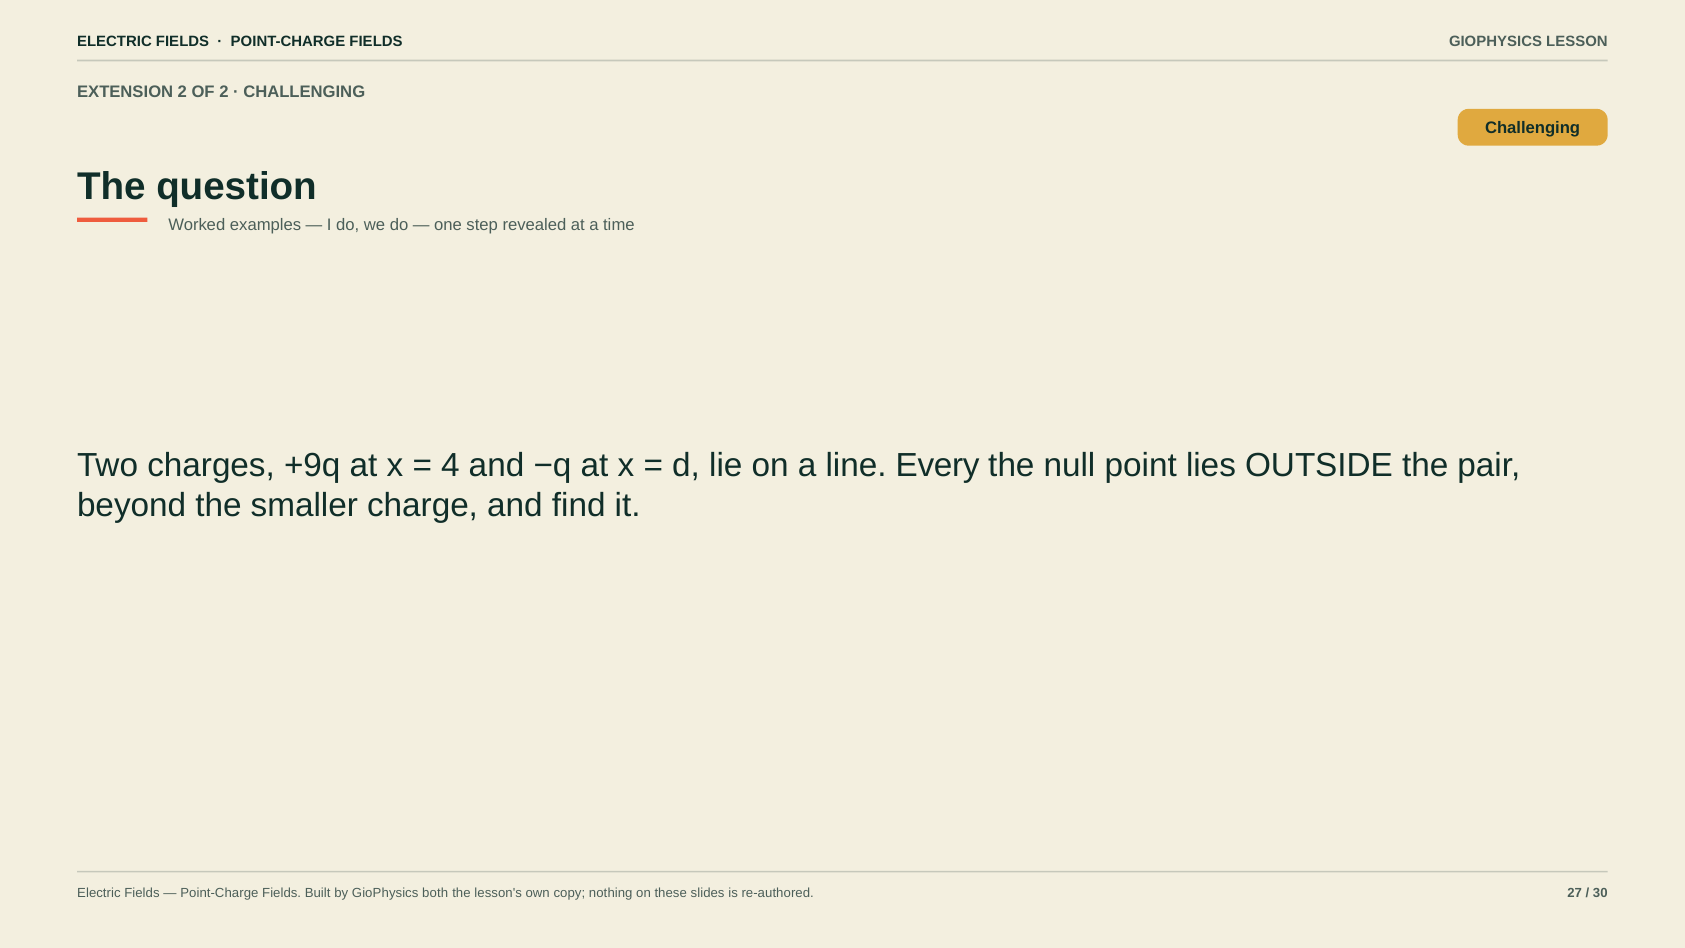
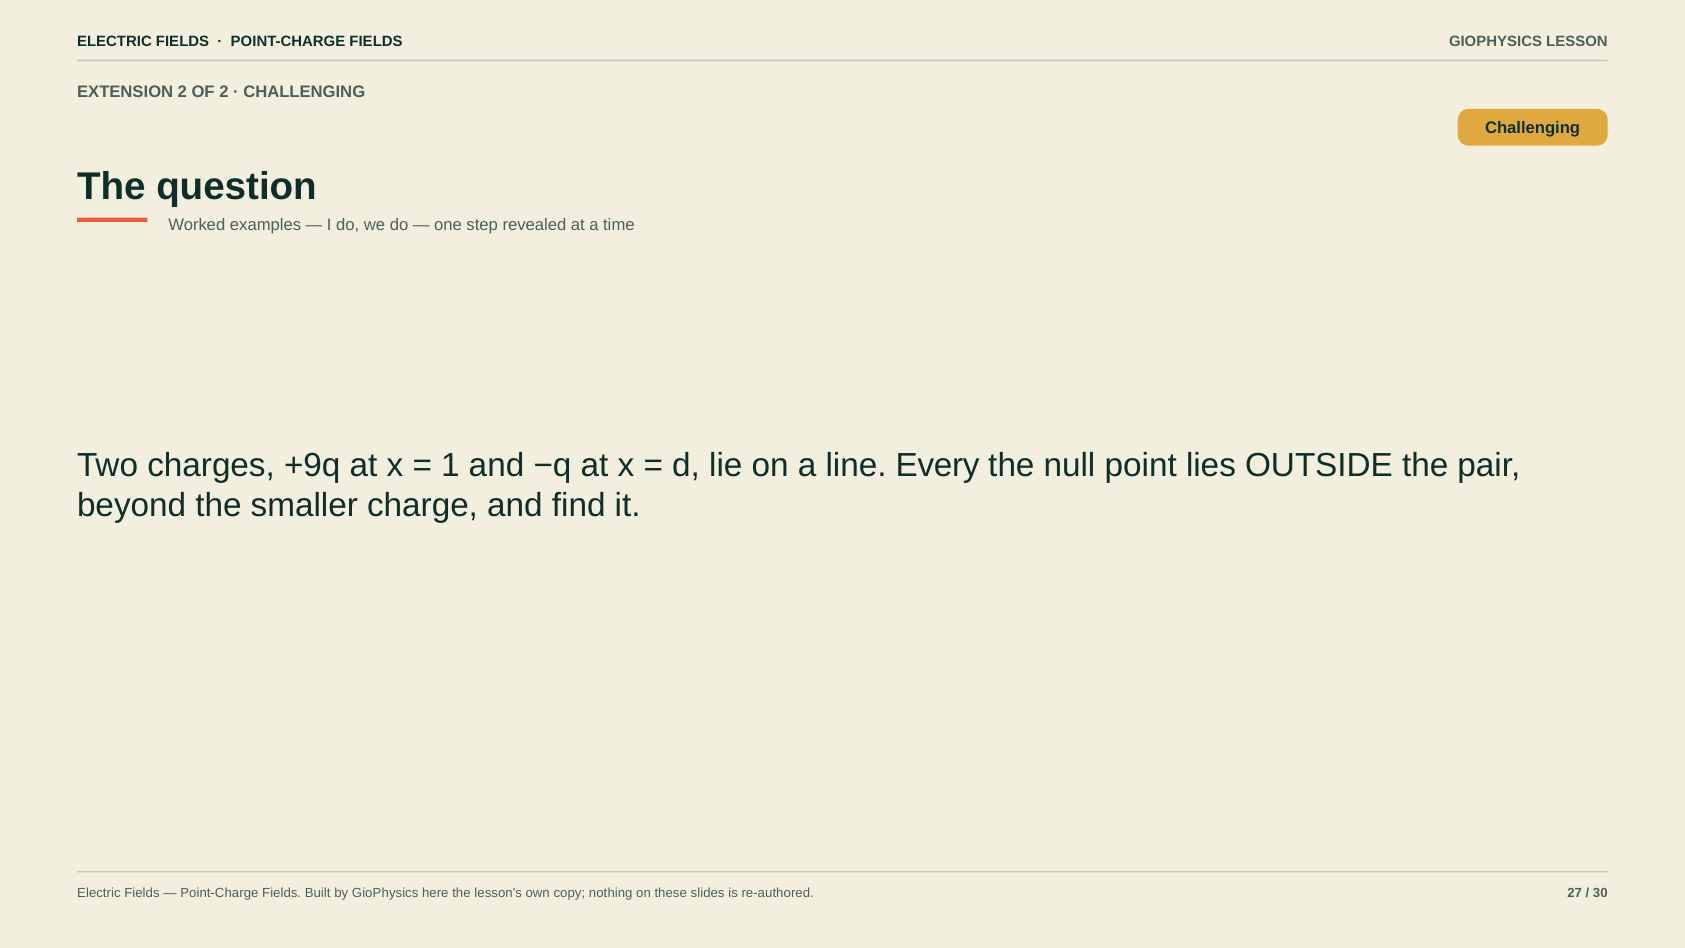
4: 4 -> 1
both: both -> here
